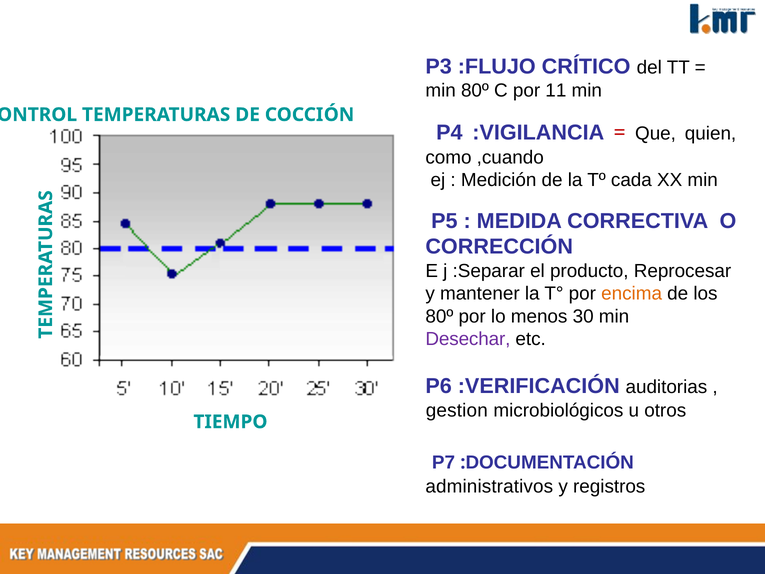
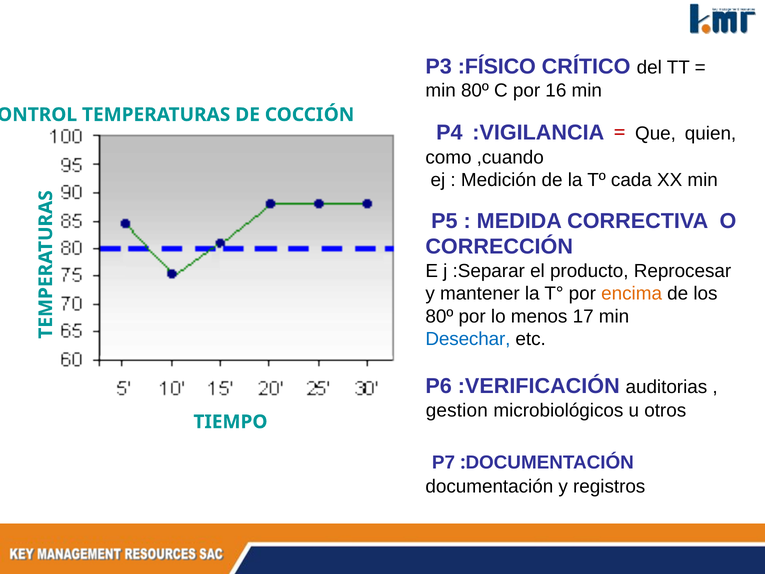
:FLUJO: :FLUJO -> :FÍSICO
11: 11 -> 16
30: 30 -> 17
Desechar colour: purple -> blue
administrativos at (489, 486): administrativos -> documentación
